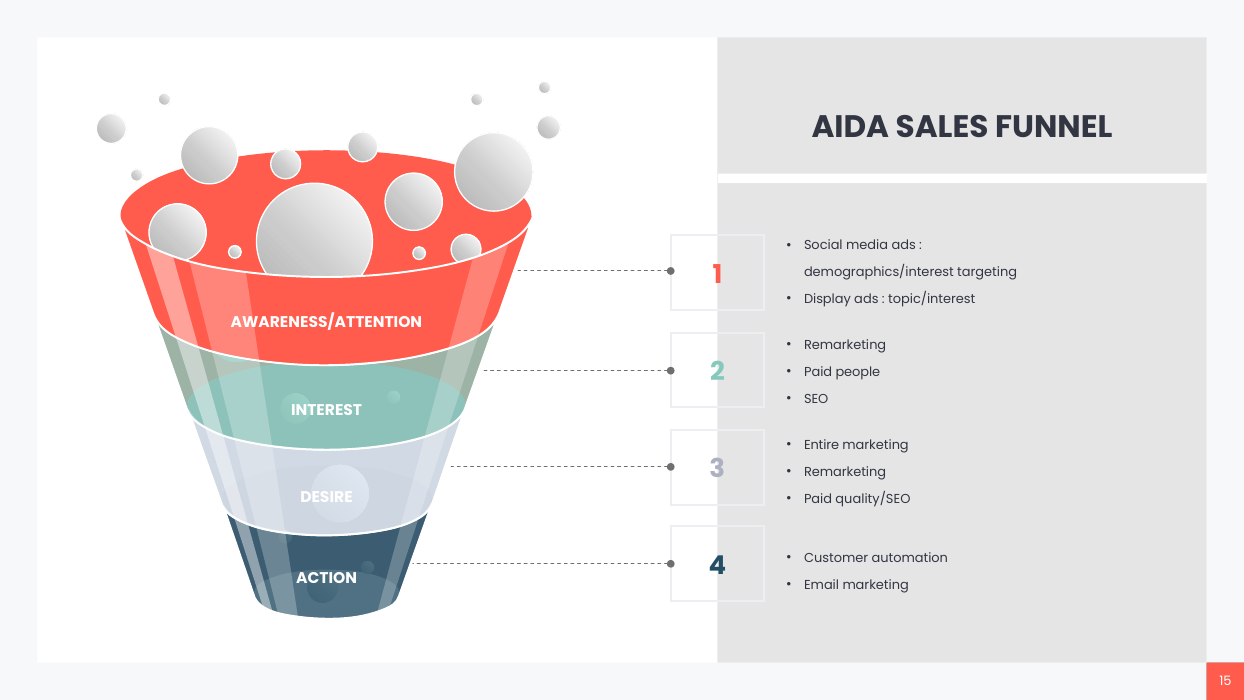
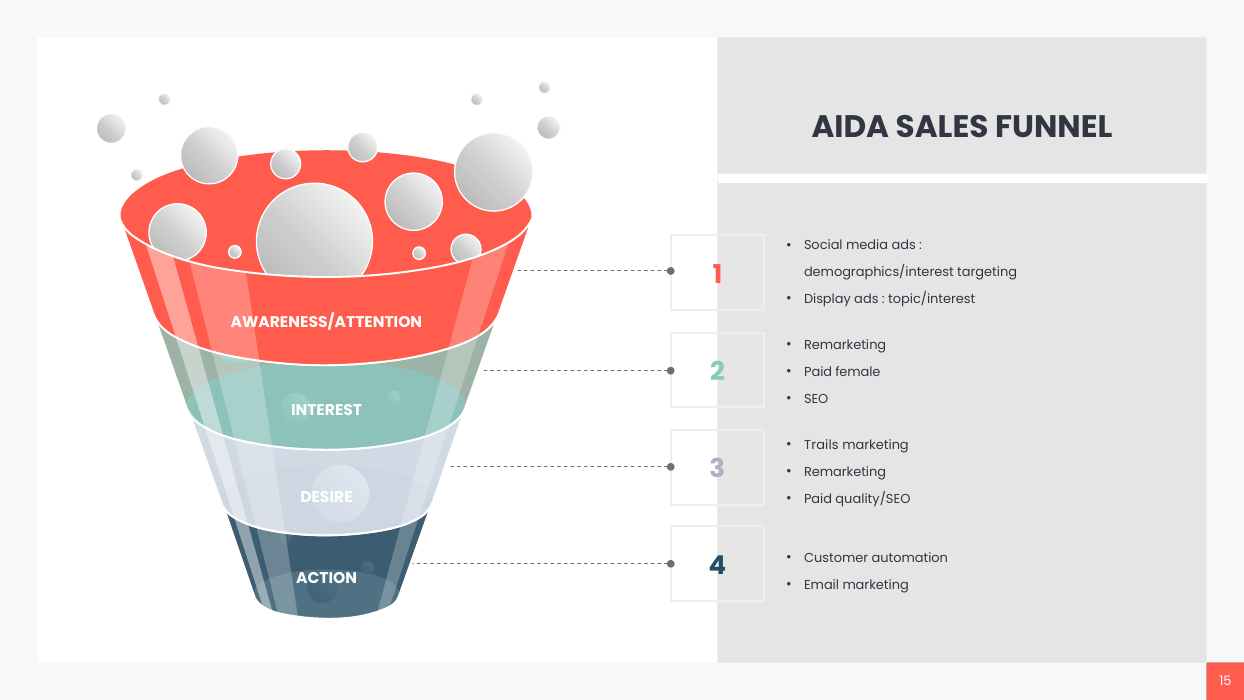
people: people -> female
Entire: Entire -> Trails
